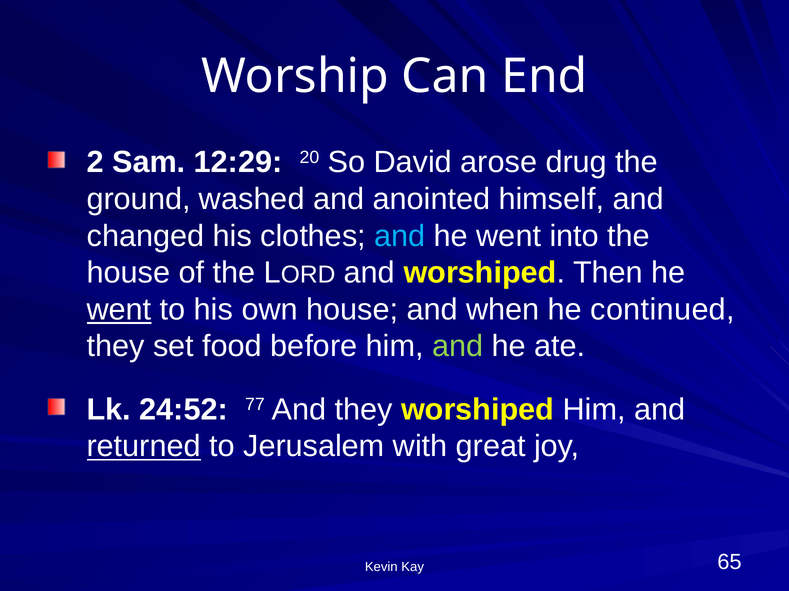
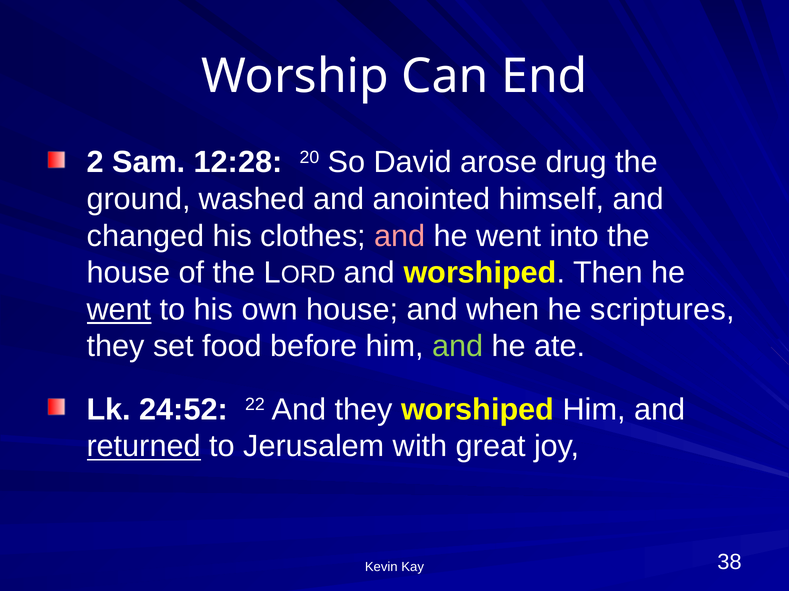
12:29: 12:29 -> 12:28
and at (400, 236) colour: light blue -> pink
continued: continued -> scriptures
77: 77 -> 22
65: 65 -> 38
